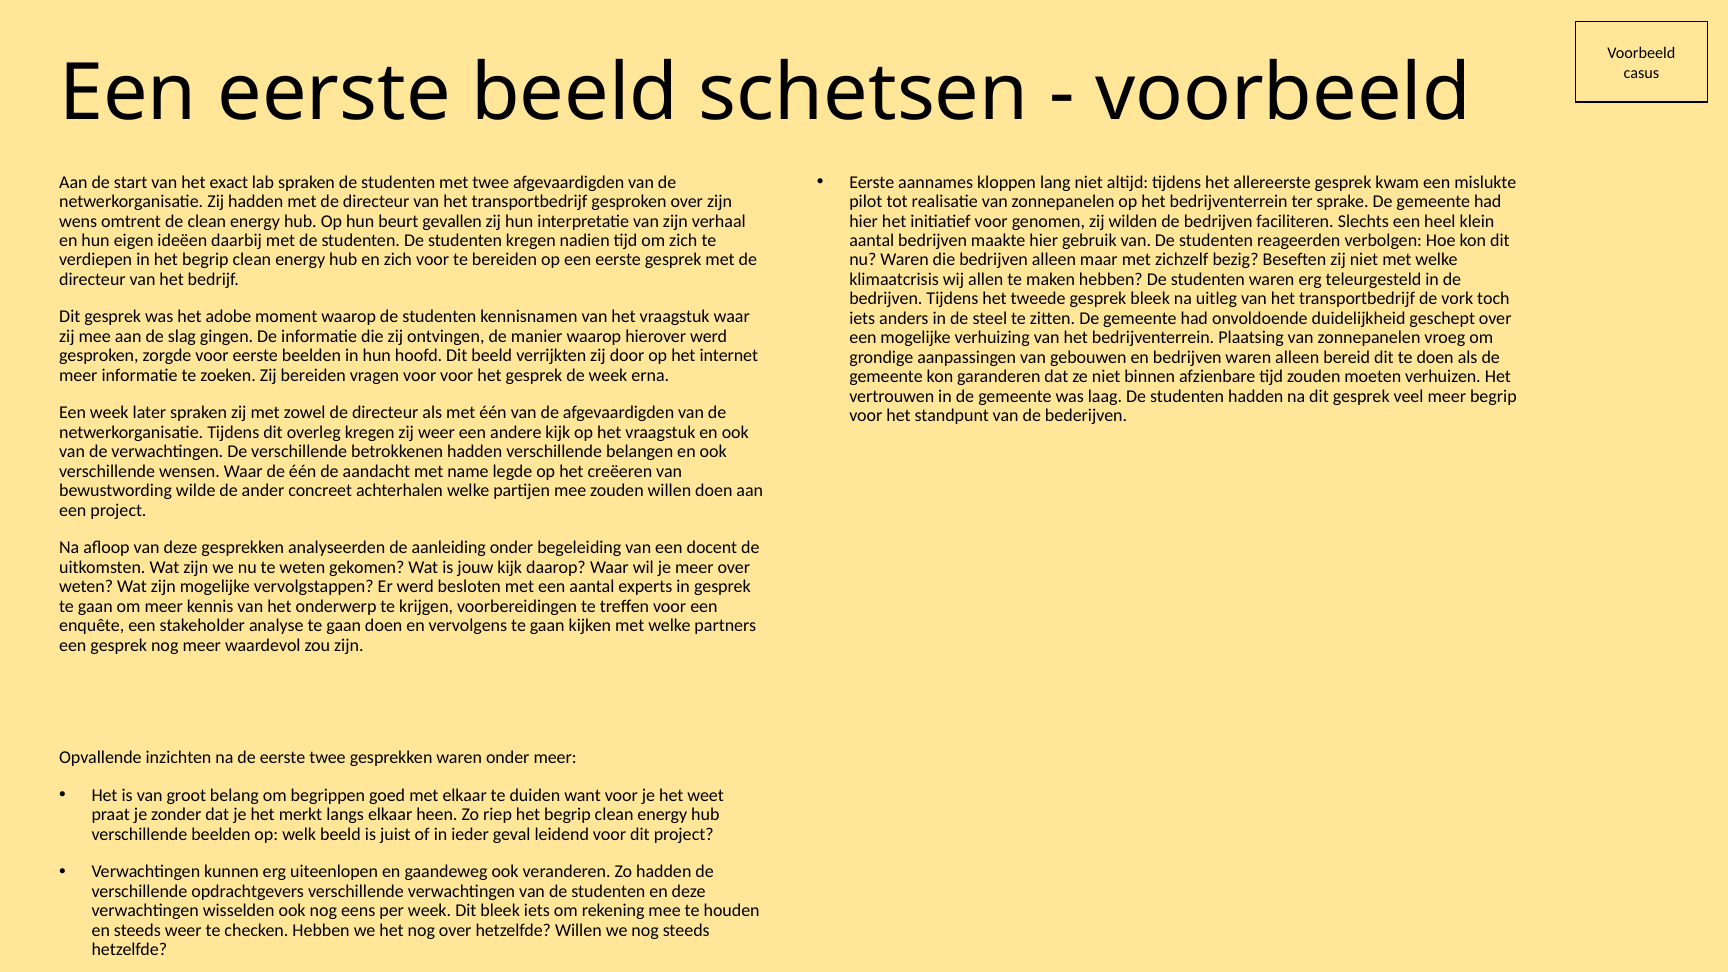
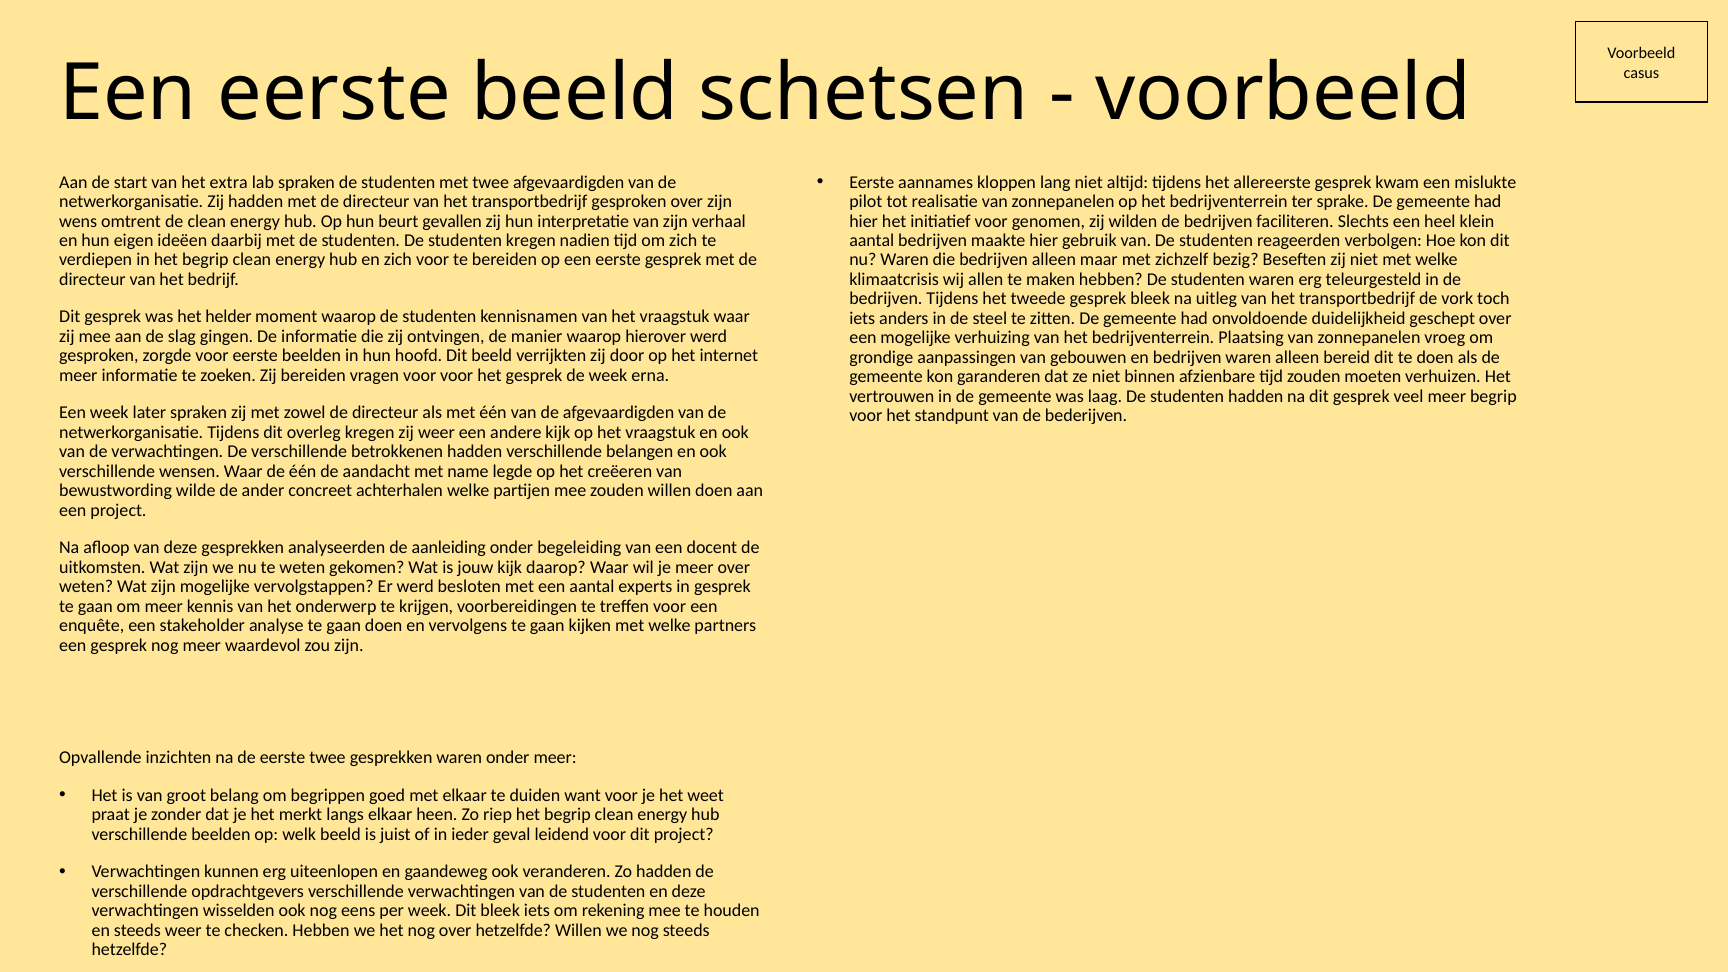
exact: exact -> extra
adobe: adobe -> helder
